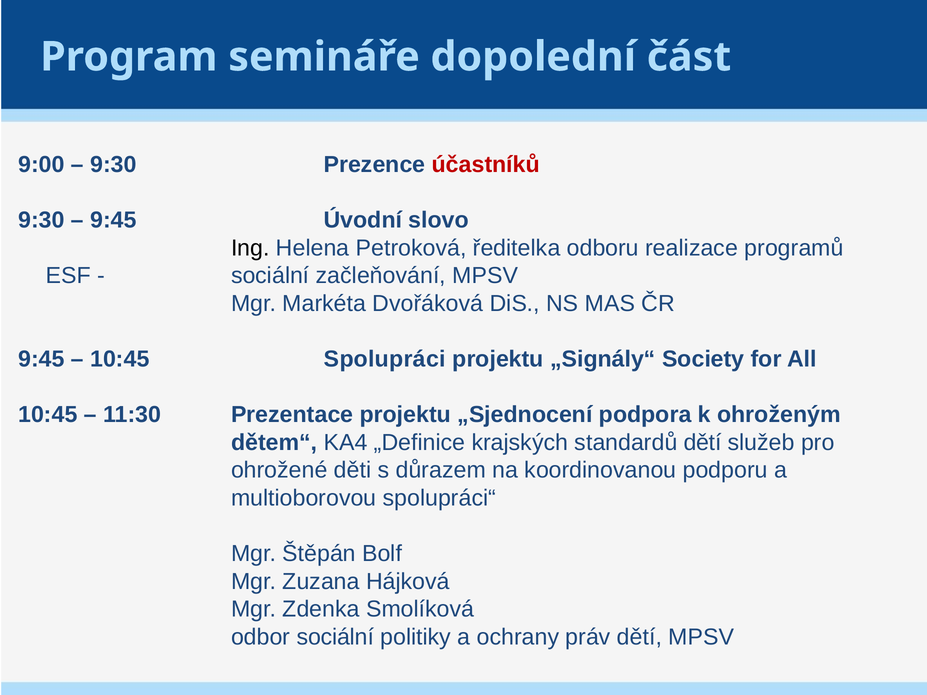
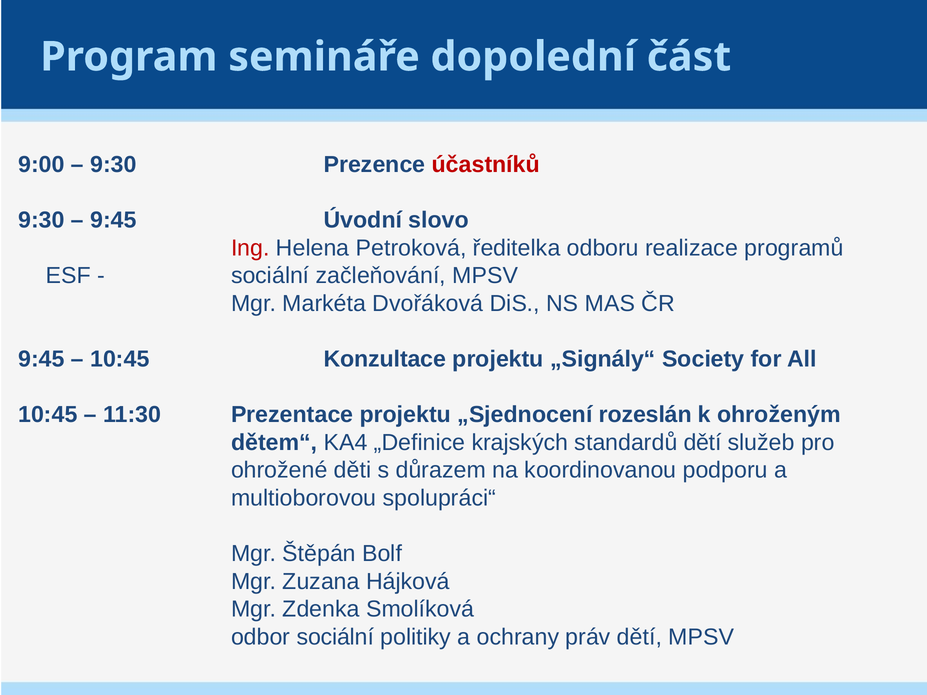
Ing colour: black -> red
Spolupráci: Spolupráci -> Konzultace
podpora: podpora -> rozeslán
